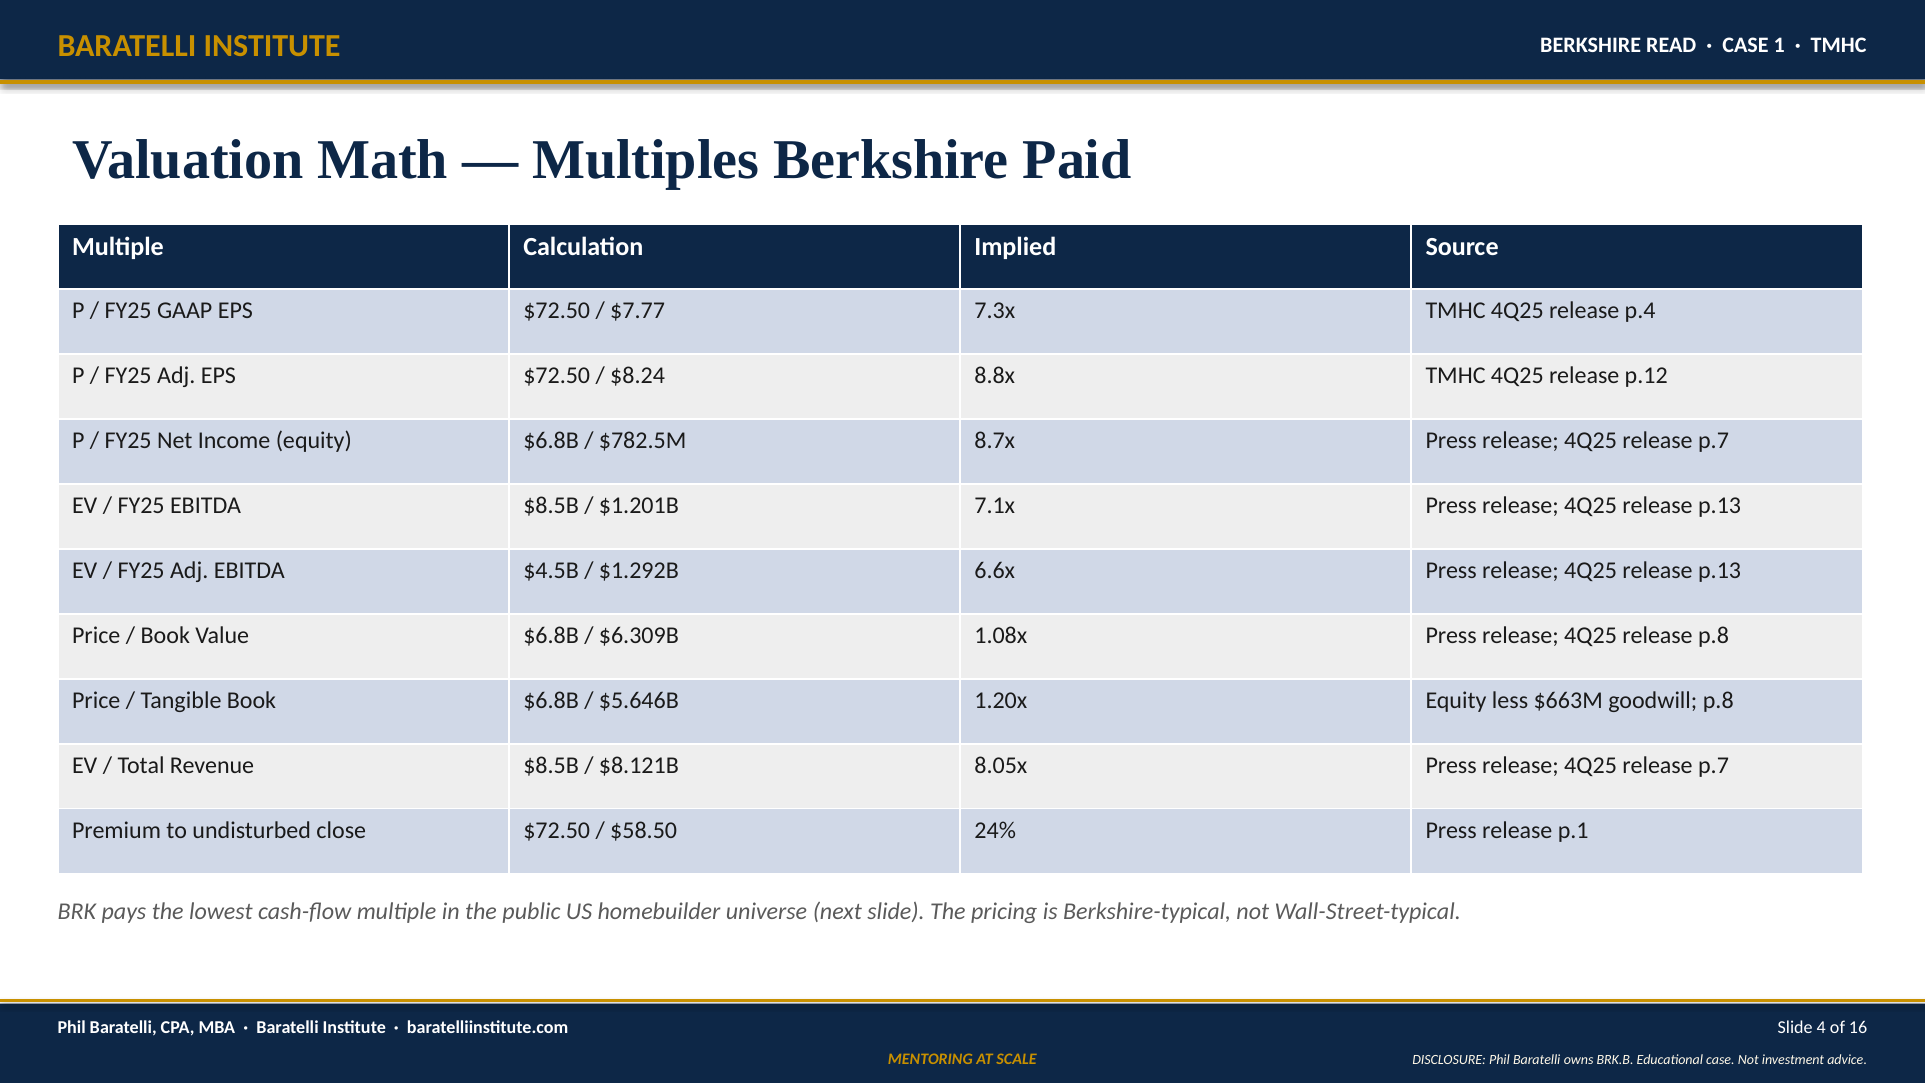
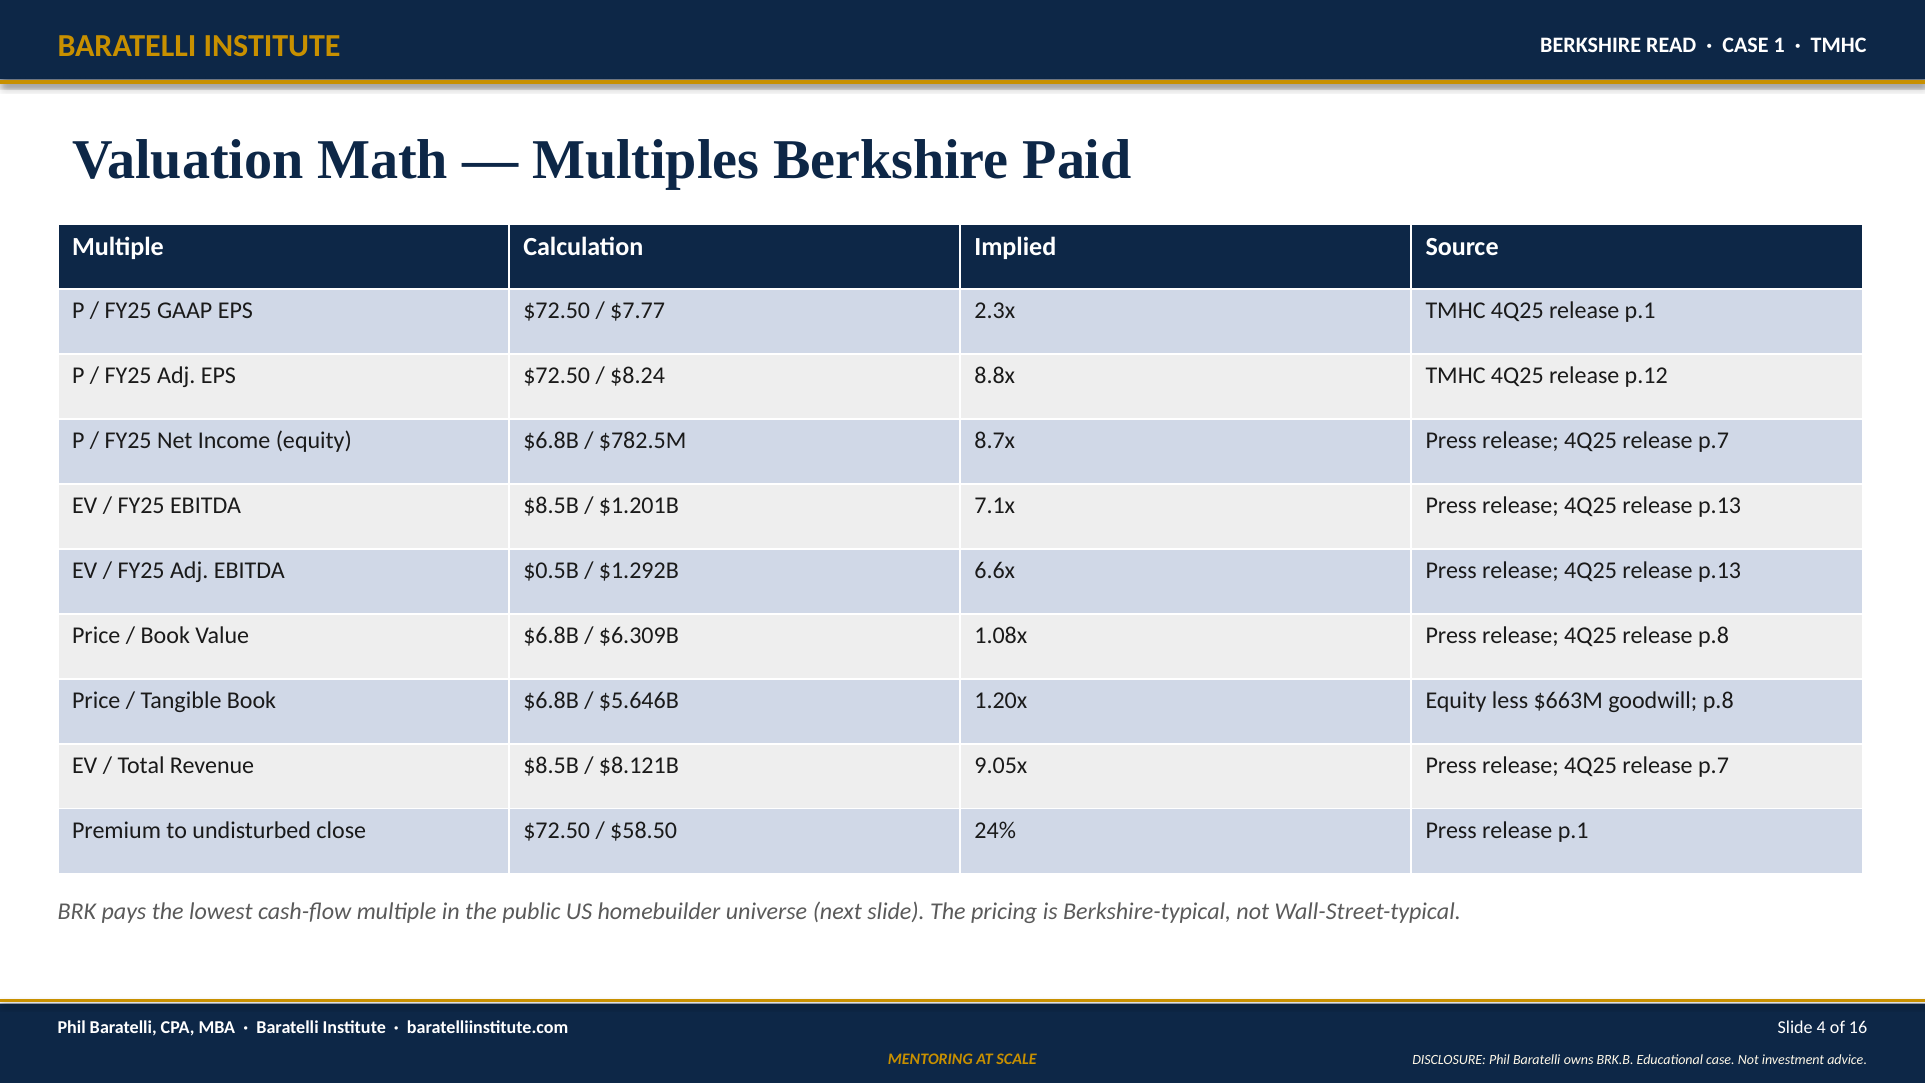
7.3x: 7.3x -> 2.3x
4Q25 release p.4: p.4 -> p.1
$4.5B: $4.5B -> $0.5B
8.05x: 8.05x -> 9.05x
